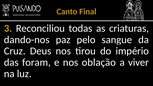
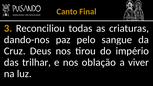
foram: foram -> trilhar
